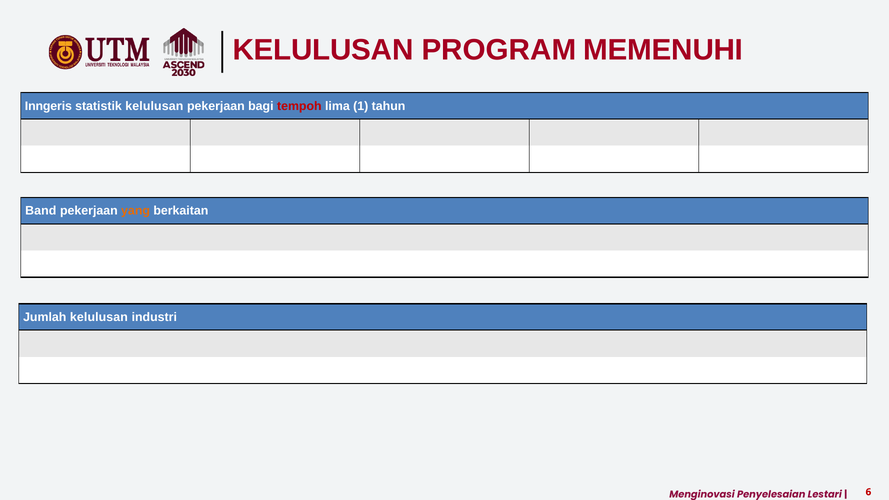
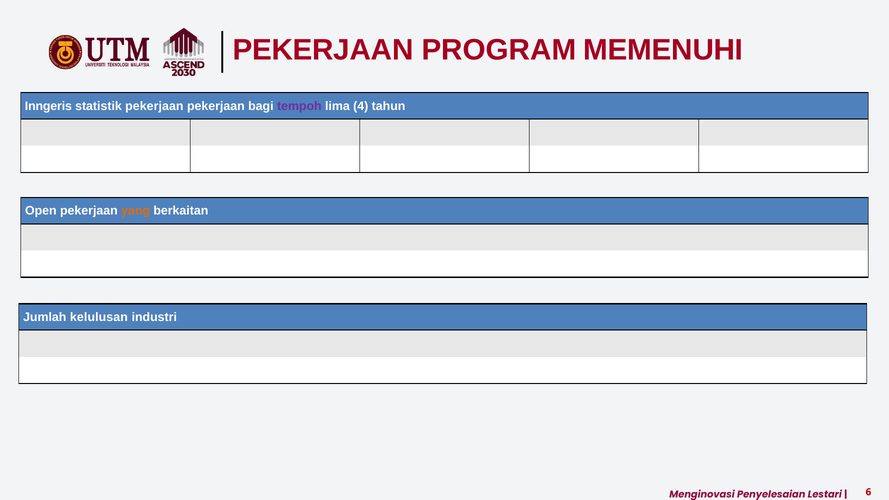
KELULUSAN at (323, 50): KELULUSAN -> PEKERJAAN
statistik kelulusan: kelulusan -> pekerjaan
tempoh colour: red -> purple
1: 1 -> 4
Band: Band -> Open
